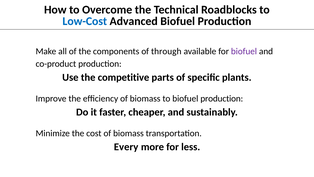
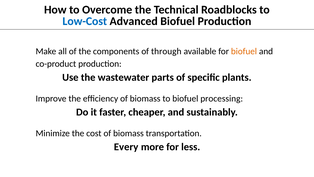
biofuel at (244, 51) colour: purple -> orange
competitive: competitive -> wastewater
to biofuel production: production -> processing
